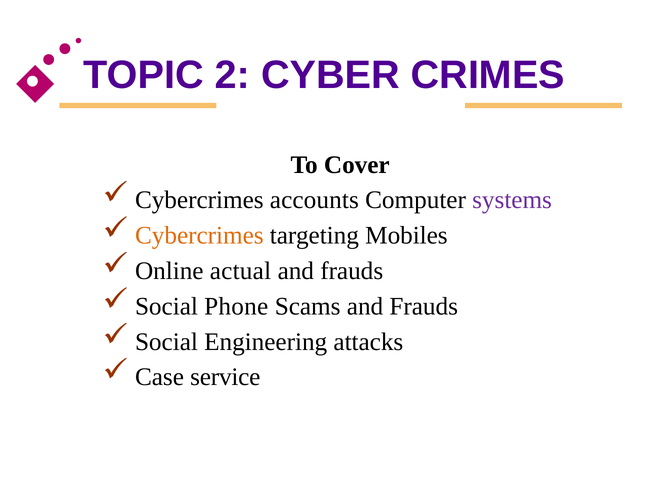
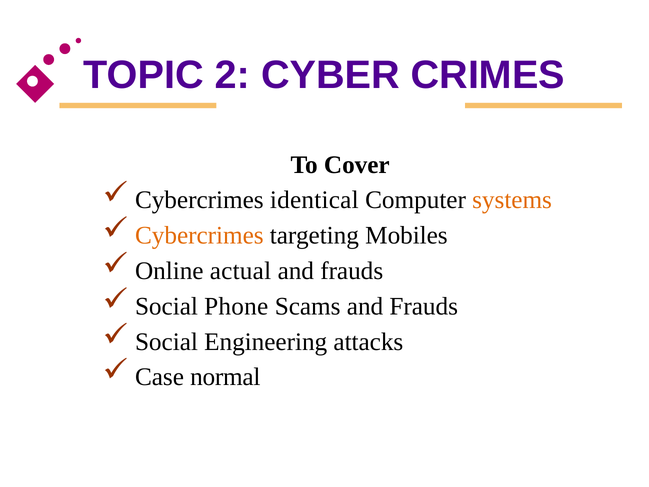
accounts: accounts -> identical
systems colour: purple -> orange
service: service -> normal
